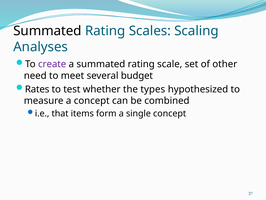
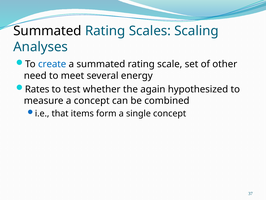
create colour: purple -> blue
budget: budget -> energy
types: types -> again
